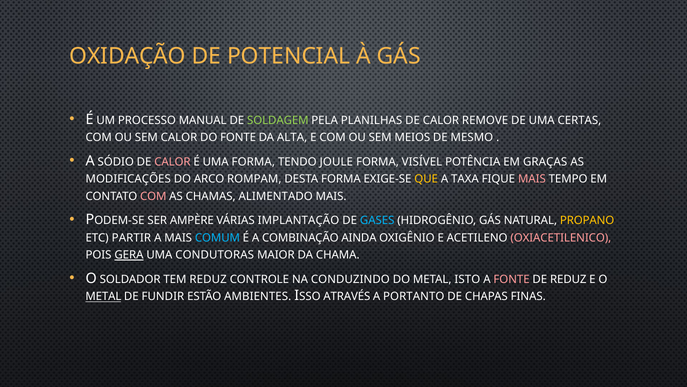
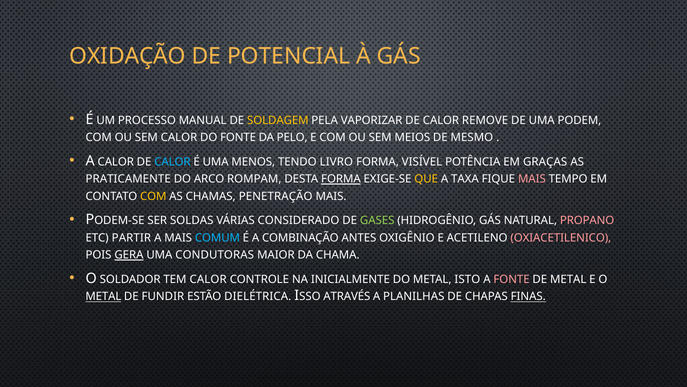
SOLDAGEM colour: light green -> yellow
PLANILHAS: PLANILHAS -> VAPORIZAR
CERTAS: CERTAS -> PODEM
ALTA: ALTA -> PELO
A SÓDIO: SÓDIO -> CALOR
CALOR at (172, 162) colour: pink -> light blue
UMA FORMA: FORMA -> MENOS
JOULE: JOULE -> LIVRO
MODIFICAÇÕES: MODIFICAÇÕES -> PRATICAMENTE
FORMA at (341, 179) underline: none -> present
COM at (153, 196) colour: pink -> yellow
ALIMENTADO: ALIMENTADO -> PENETRAÇÃO
AMPÈRE: AMPÈRE -> SOLDAS
IMPLANTAÇÃO: IMPLANTAÇÃO -> CONSIDERADO
GASES colour: light blue -> light green
PROPANO colour: yellow -> pink
AINDA: AINDA -> ANTES
TEM REDUZ: REDUZ -> CALOR
CONDUZINDO: CONDUZINDO -> INICIALMENTE
DE REDUZ: REDUZ -> METAL
AMBIENTES: AMBIENTES -> DIELÉTRICA
PORTANTO: PORTANTO -> PLANILHAS
FINAS underline: none -> present
